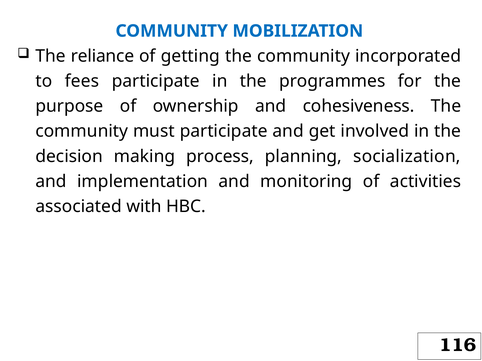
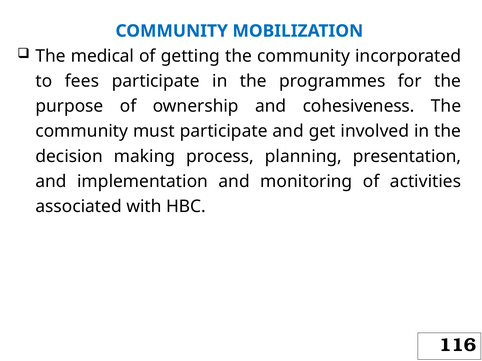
reliance: reliance -> medical
socialization: socialization -> presentation
